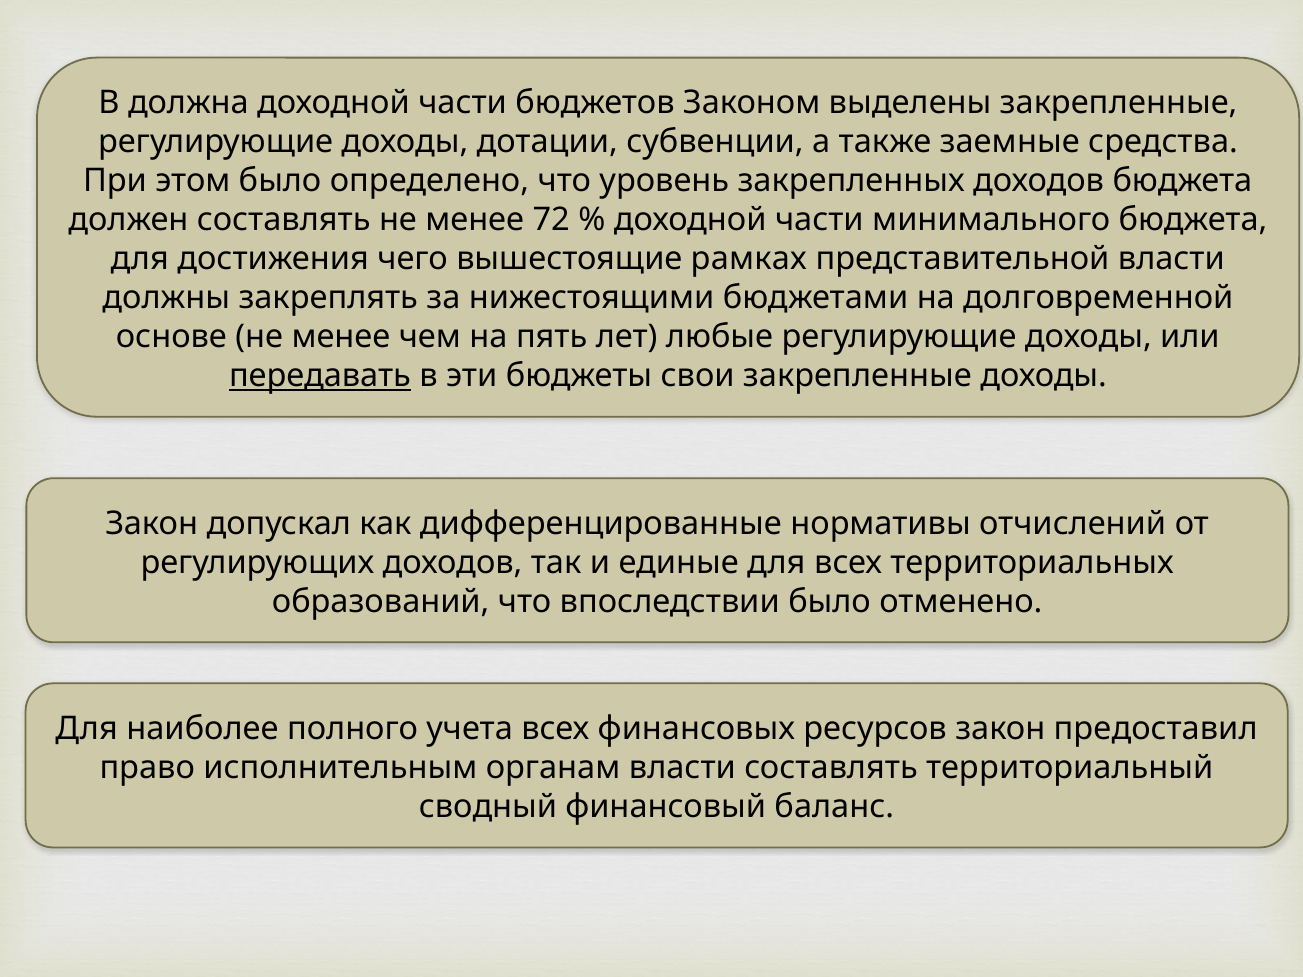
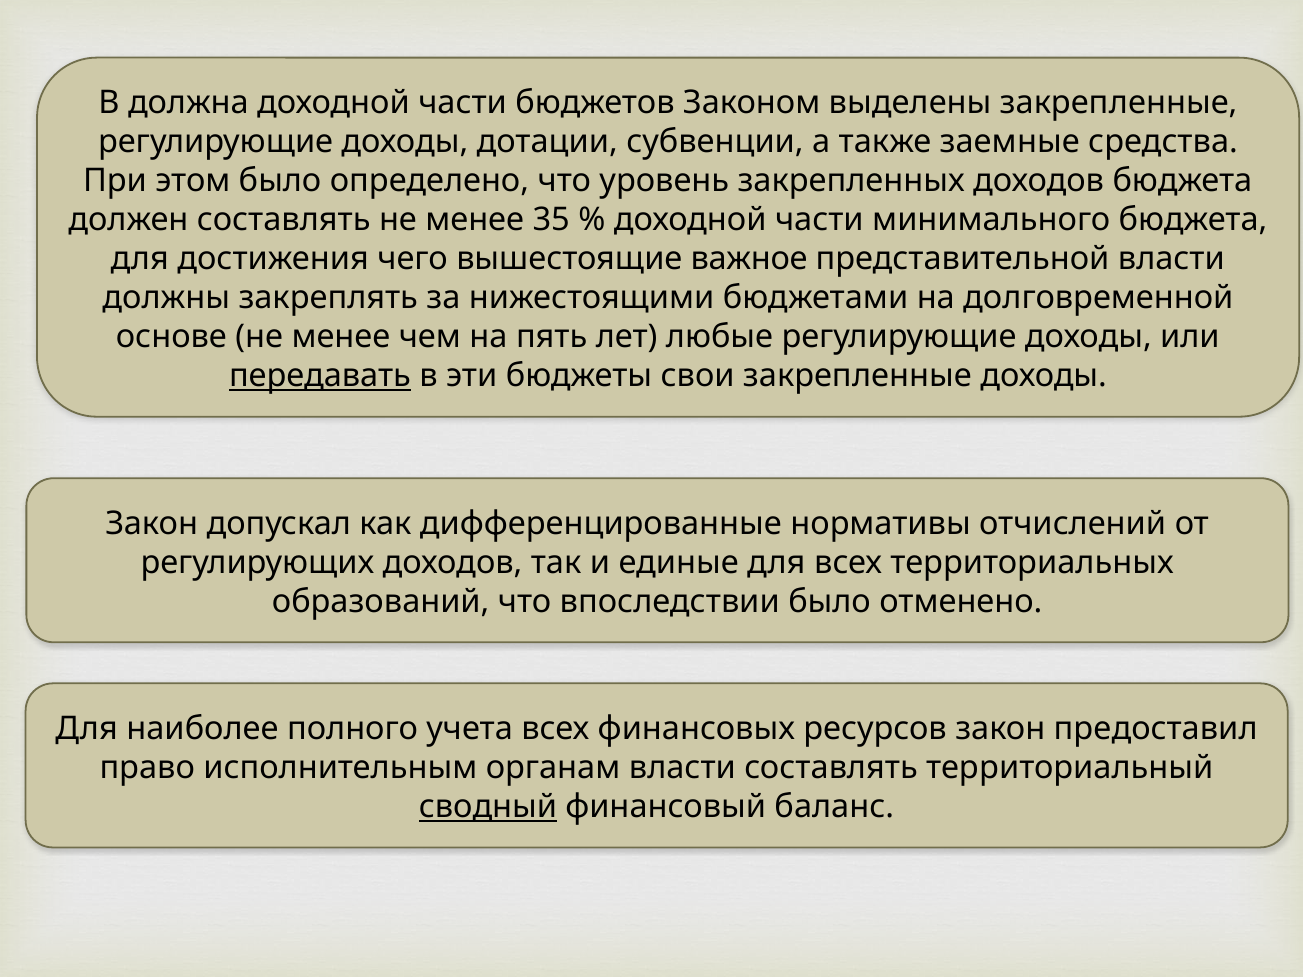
72: 72 -> 35
рамках: рамках -> важное
сводный underline: none -> present
